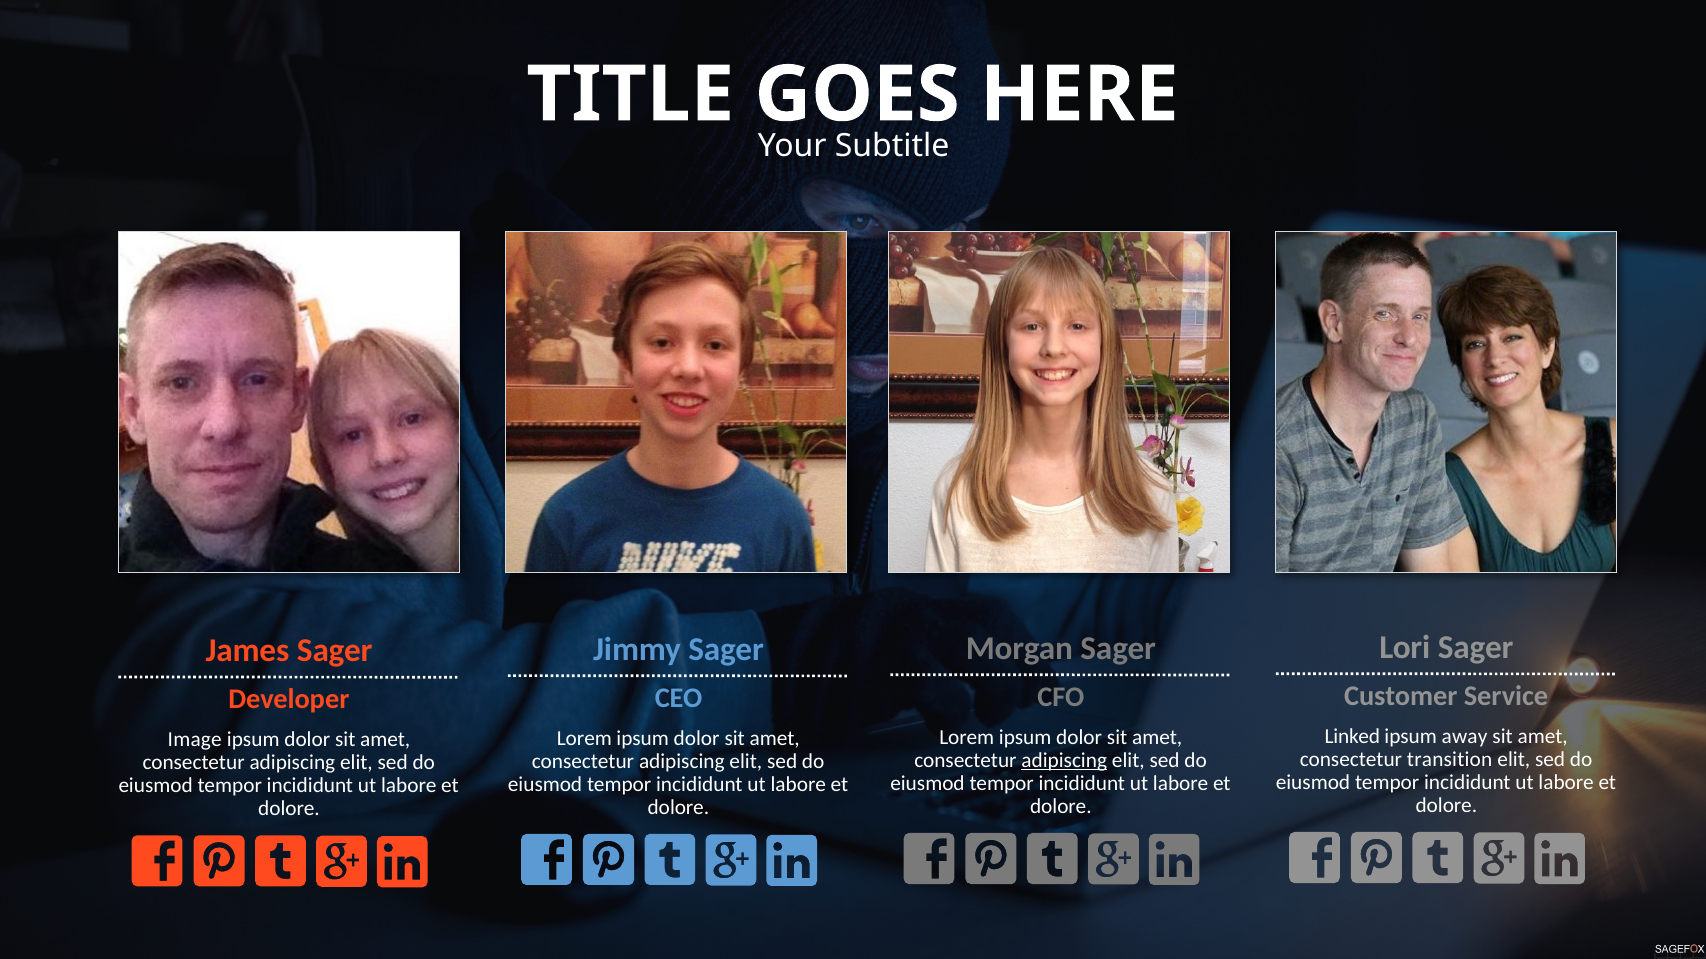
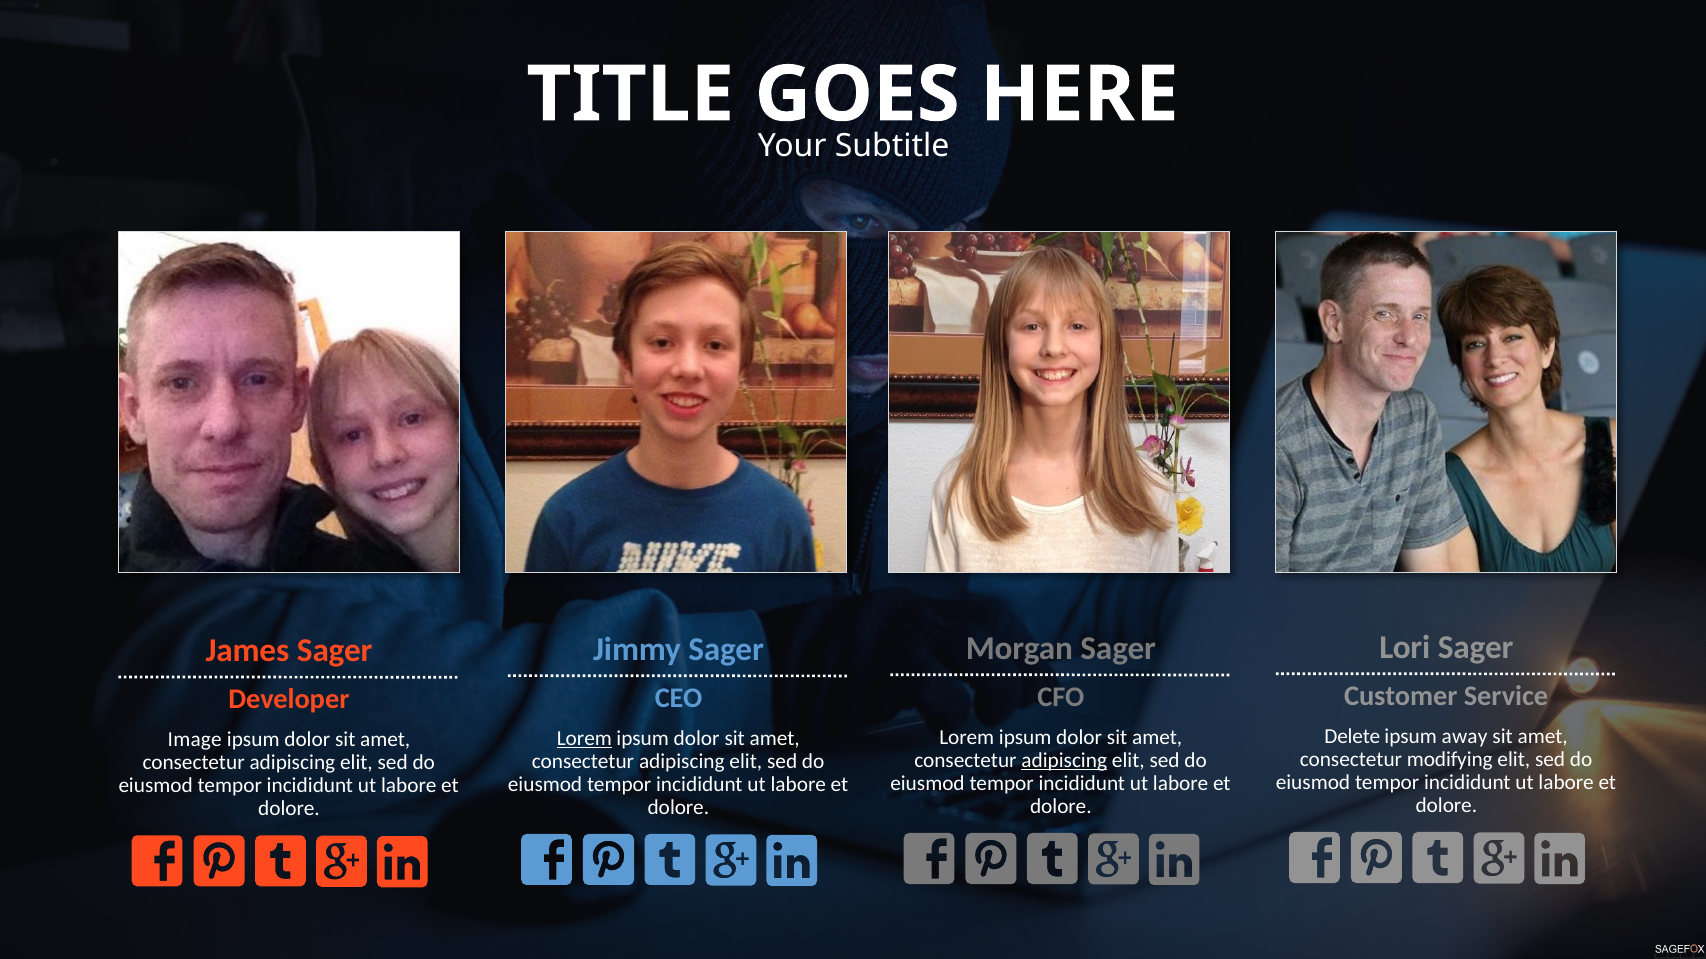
Linked: Linked -> Delete
Lorem at (584, 739) underline: none -> present
transition: transition -> modifying
